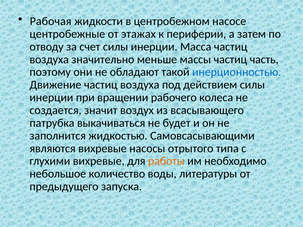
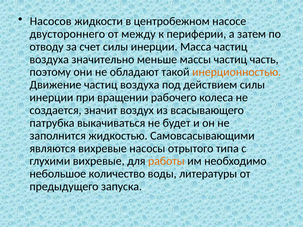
Рабочая: Рабочая -> Насосов
центробежные: центробежные -> двустороннего
этажах: этажах -> между
инерционностью colour: blue -> orange
